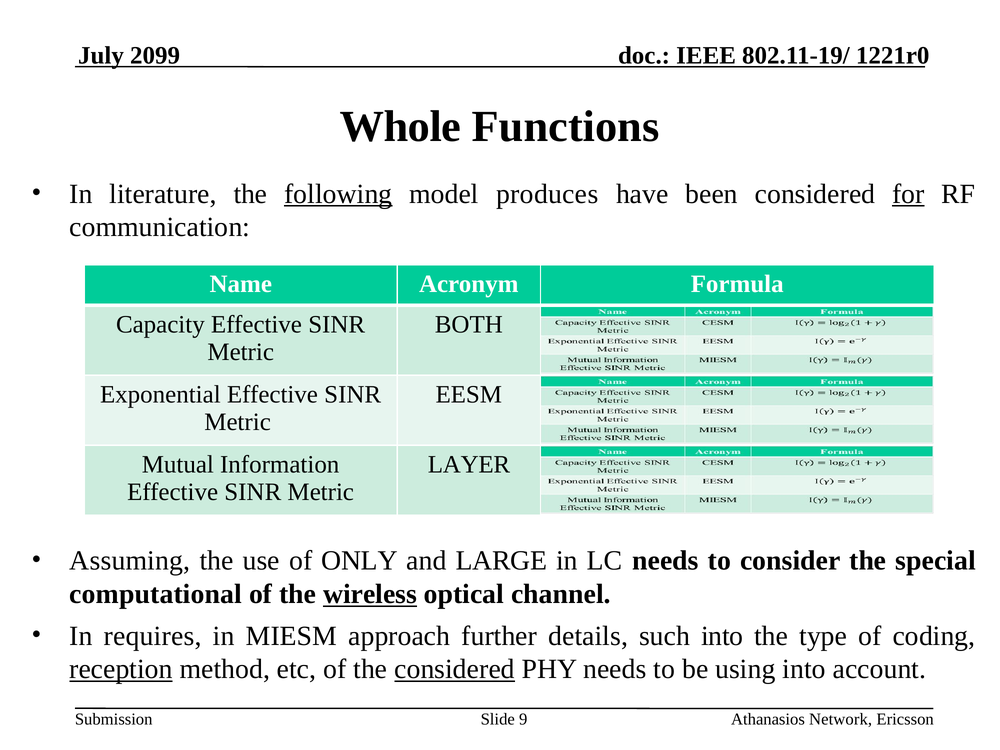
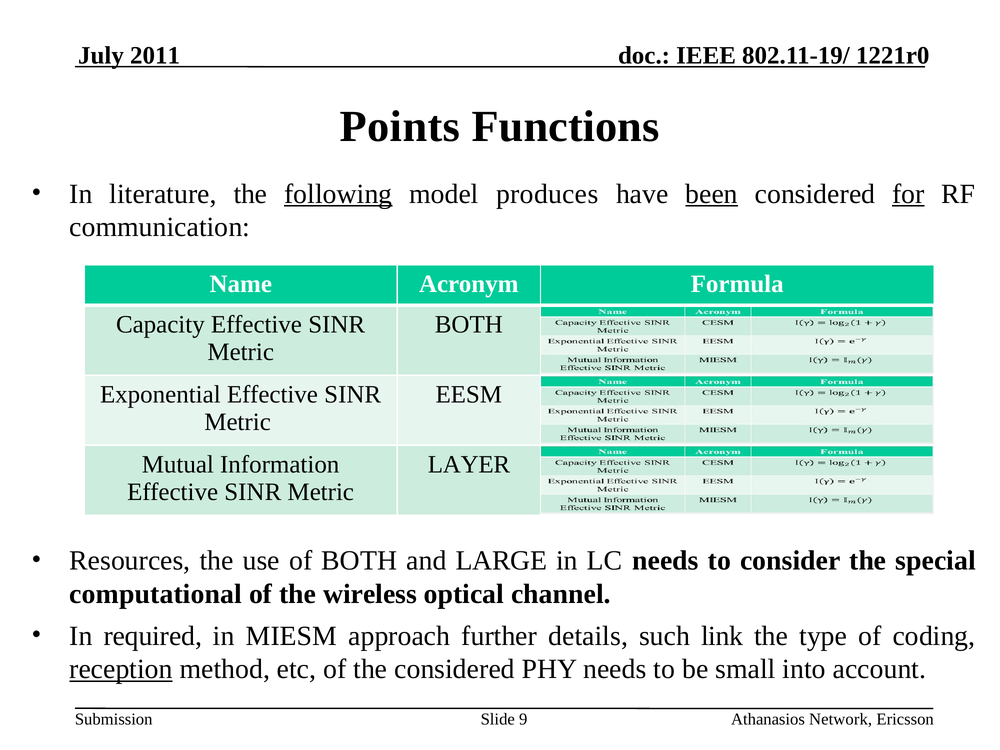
2099: 2099 -> 2011
Whole: Whole -> Points
been underline: none -> present
Assuming: Assuming -> Resources
of ONLY: ONLY -> BOTH
wireless underline: present -> none
requires: requires -> required
such into: into -> link
considered at (455, 669) underline: present -> none
using: using -> small
